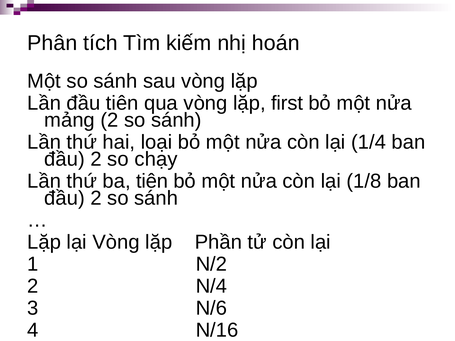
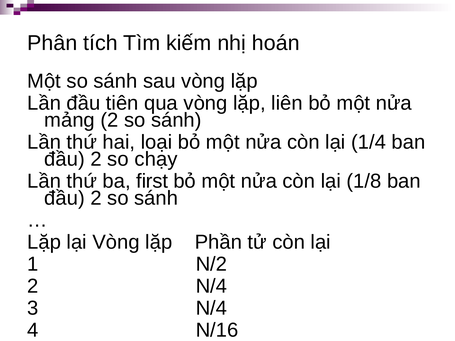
first: first -> liên
ba tiên: tiên -> first
3 N/6: N/6 -> N/4
